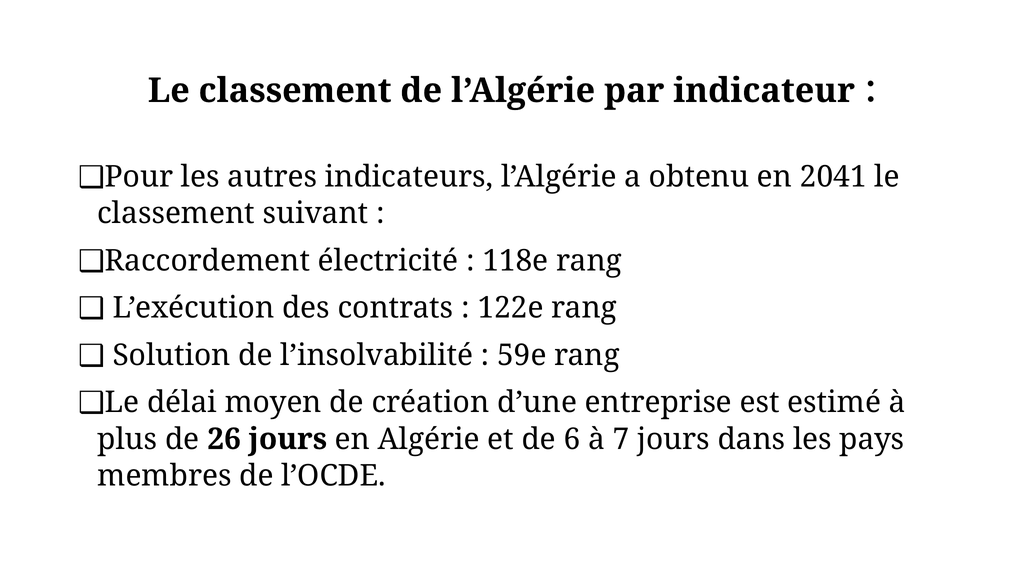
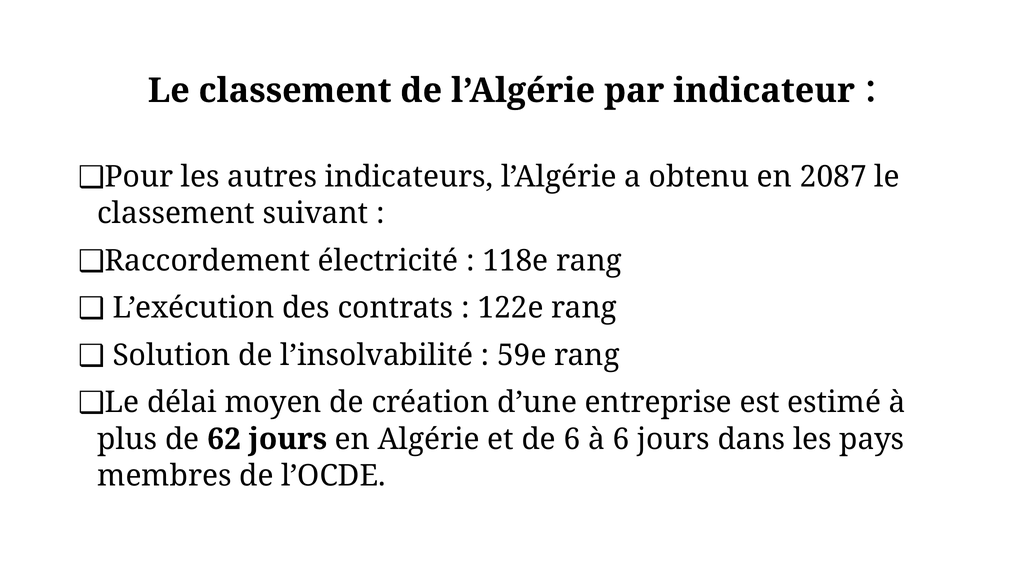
2041: 2041 -> 2087
26: 26 -> 62
à 7: 7 -> 6
